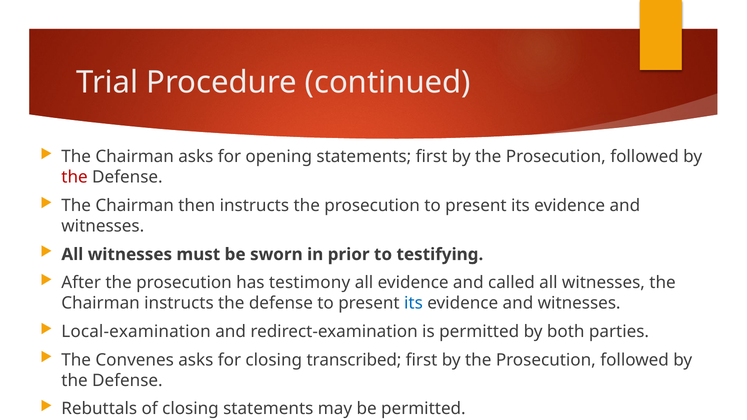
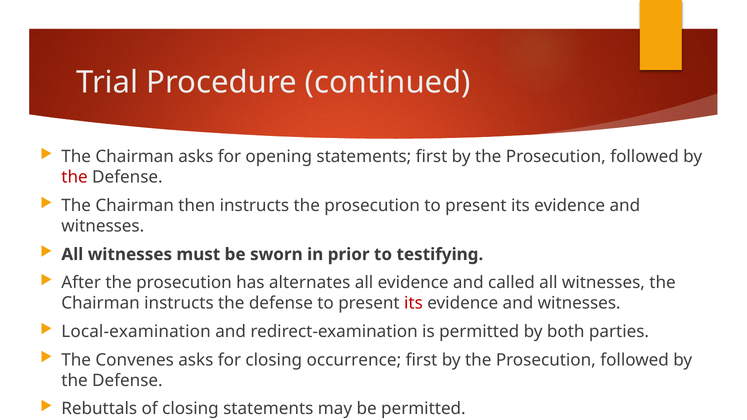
testimony: testimony -> alternates
its at (413, 303) colour: blue -> red
transcribed: transcribed -> occurrence
